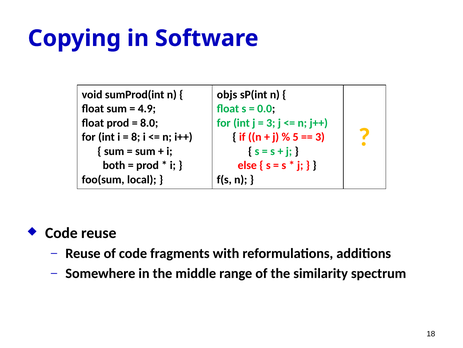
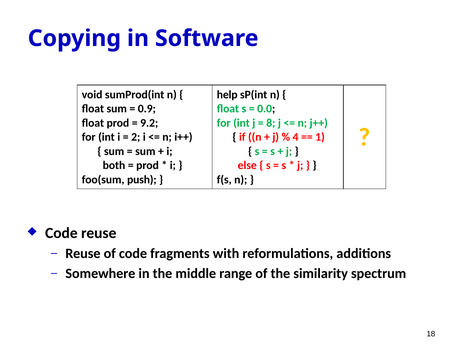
objs: objs -> help
4.9: 4.9 -> 0.9
8.0: 8.0 -> 9.2
3 at (271, 123): 3 -> 8
8: 8 -> 2
5: 5 -> 4
3 at (320, 137): 3 -> 1
local: local -> push
